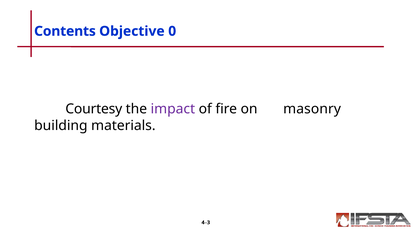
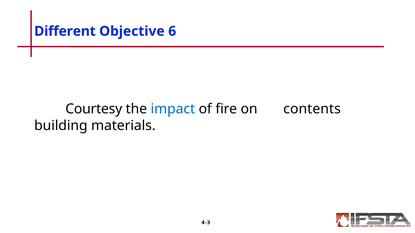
Contents: Contents -> Different
0: 0 -> 6
impact colour: purple -> blue
masonry: masonry -> contents
